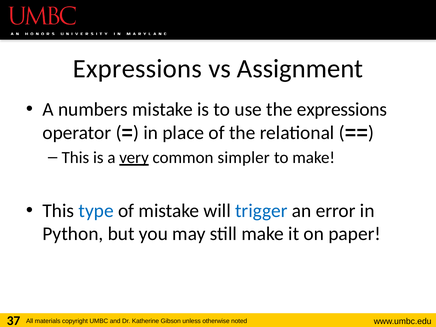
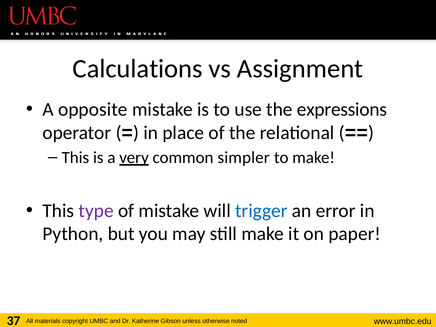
Expressions at (137, 69): Expressions -> Calculations
numbers: numbers -> opposite
type colour: blue -> purple
